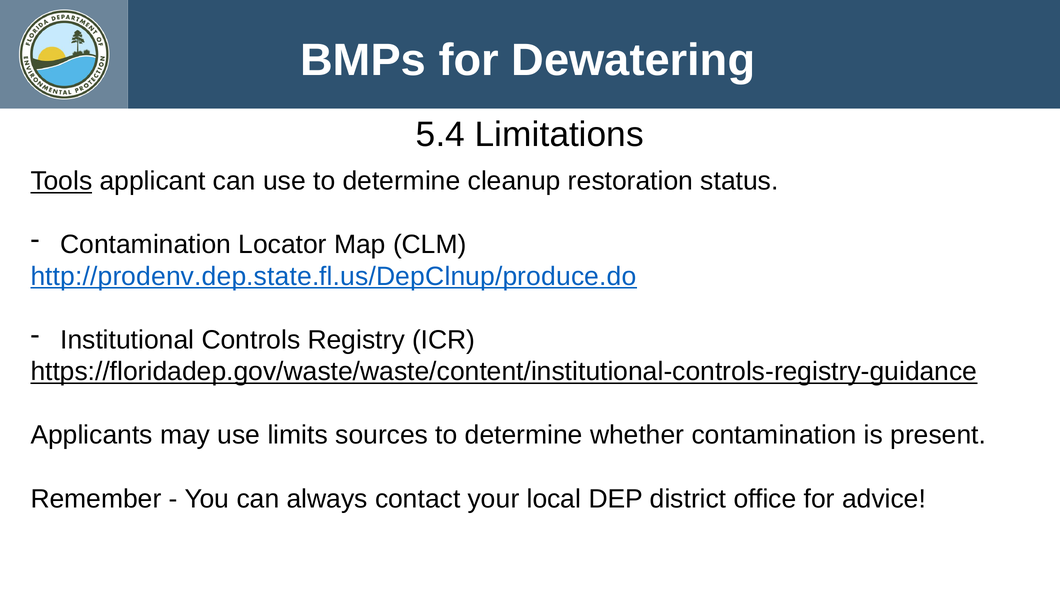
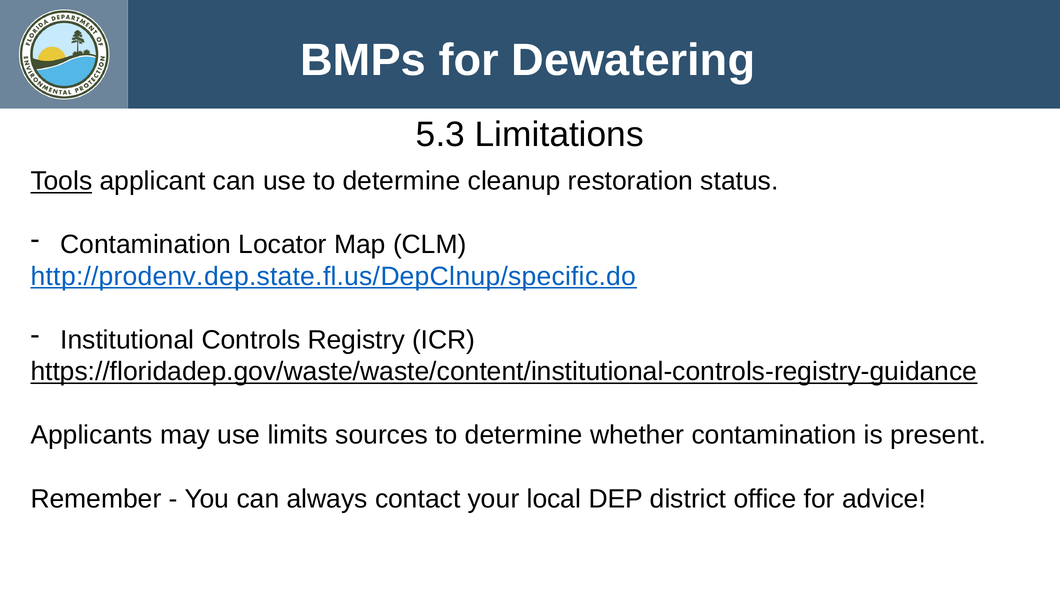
5.4: 5.4 -> 5.3
http://prodenv.dep.state.fl.us/DepClnup/produce.do: http://prodenv.dep.state.fl.us/DepClnup/produce.do -> http://prodenv.dep.state.fl.us/DepClnup/specific.do
